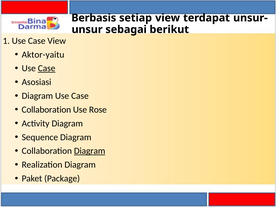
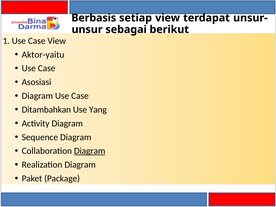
Case at (47, 68) underline: present -> none
Collaboration at (46, 110): Collaboration -> Ditambahkan
Rose: Rose -> Yang
